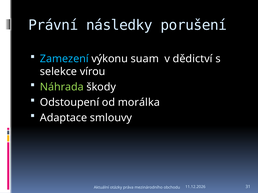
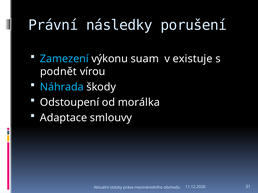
dědictví: dědictví -> existuje
selekce: selekce -> podnět
Náhrada colour: light green -> light blue
